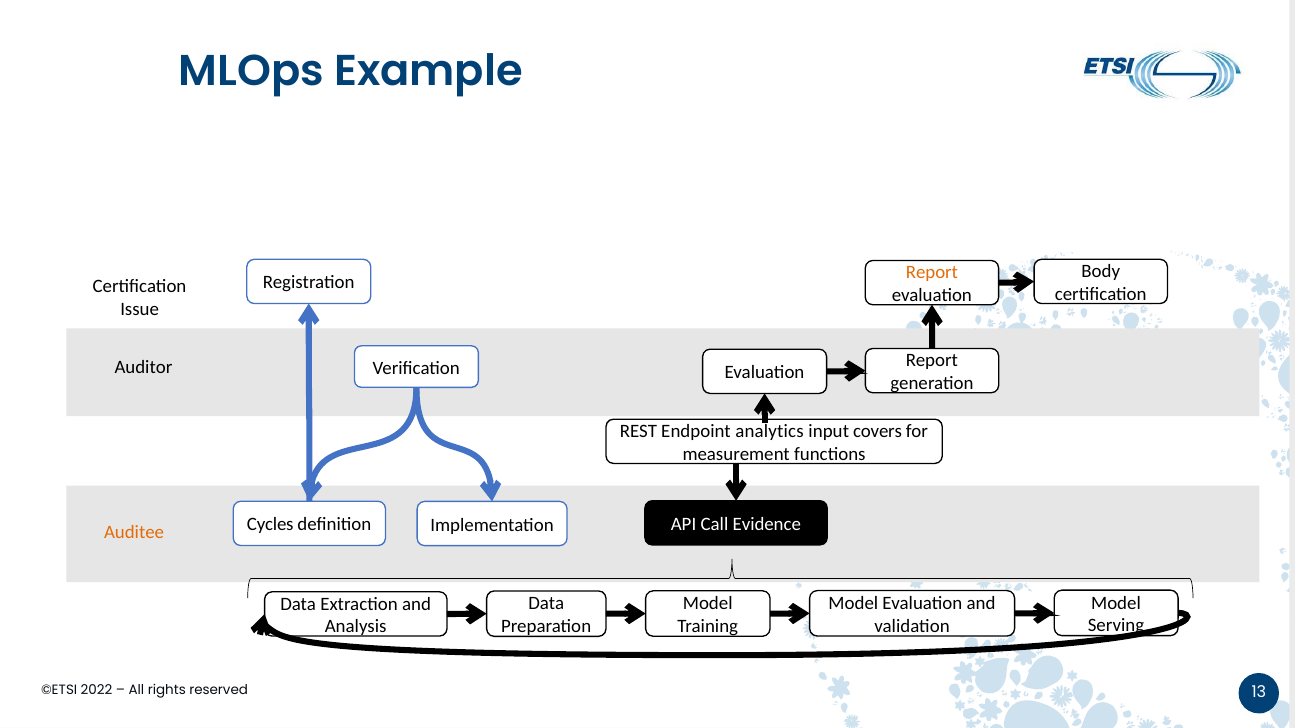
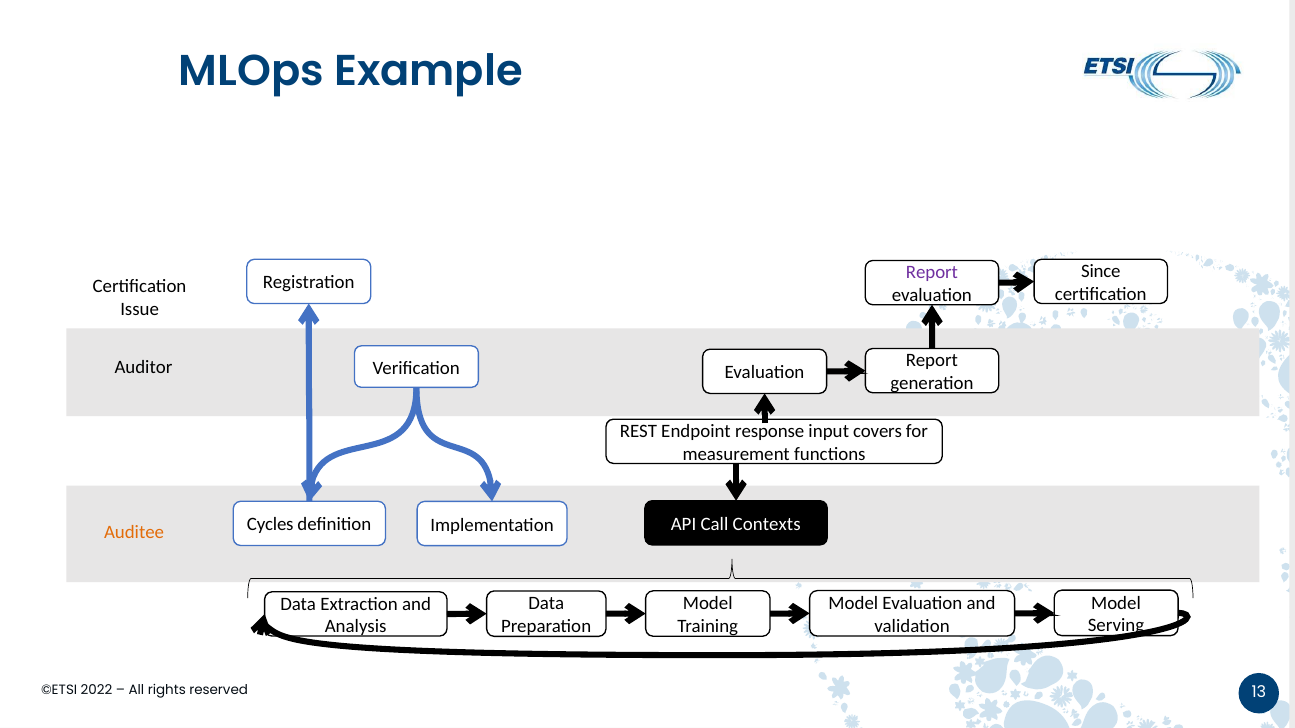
Body: Body -> Since
Report at (932, 273) colour: orange -> purple
analytics: analytics -> response
Evidence: Evidence -> Contexts
